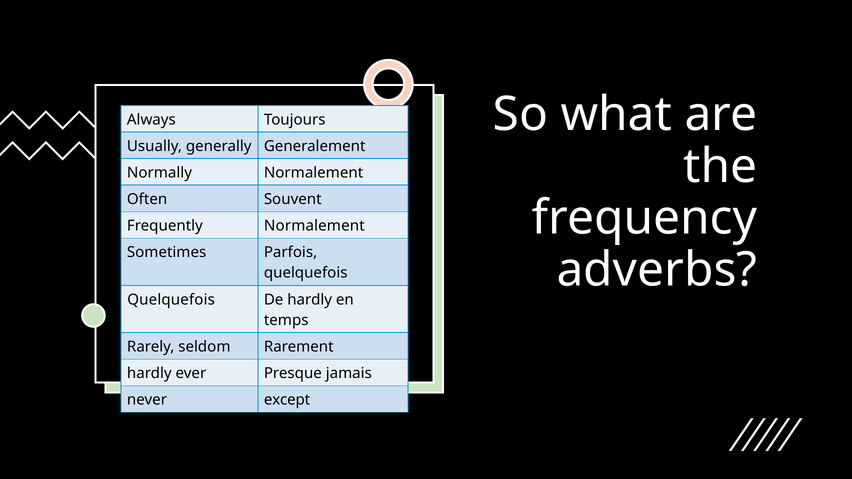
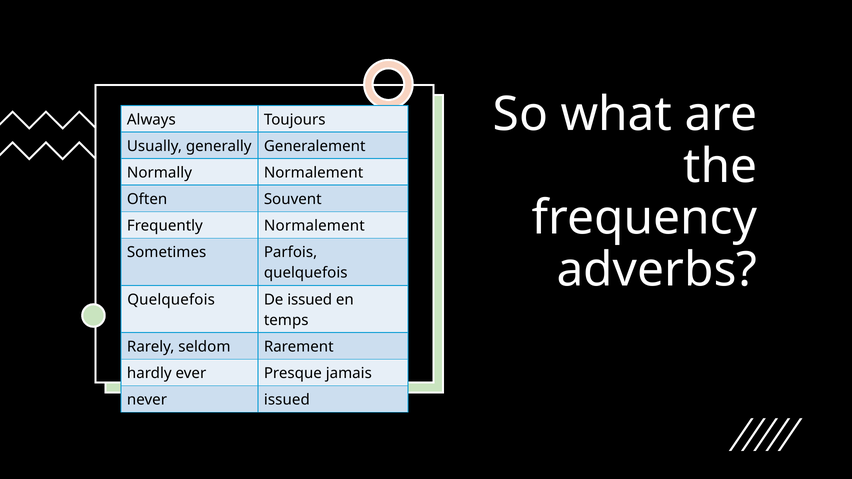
De hardly: hardly -> issued
never except: except -> issued
